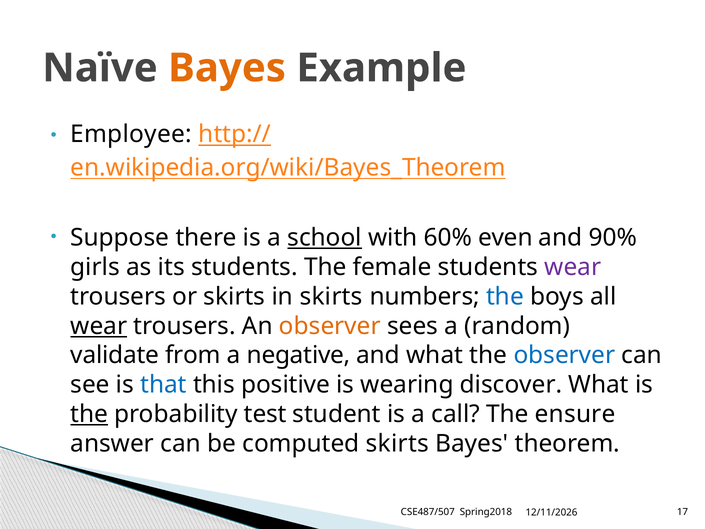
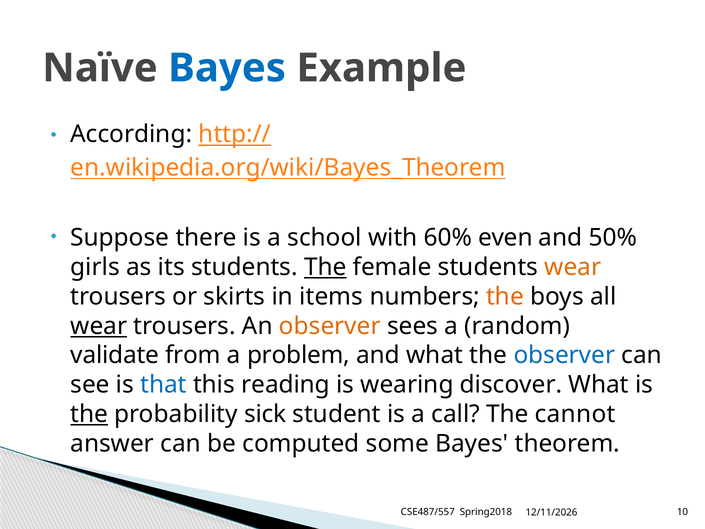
Bayes at (227, 68) colour: orange -> blue
Employee: Employee -> According
school underline: present -> none
90%: 90% -> 50%
The at (325, 267) underline: none -> present
wear at (573, 267) colour: purple -> orange
in skirts: skirts -> items
the at (505, 297) colour: blue -> orange
negative: negative -> problem
positive: positive -> reading
test: test -> sick
ensure: ensure -> cannot
computed skirts: skirts -> some
CSE487/507: CSE487/507 -> CSE487/557
17: 17 -> 10
